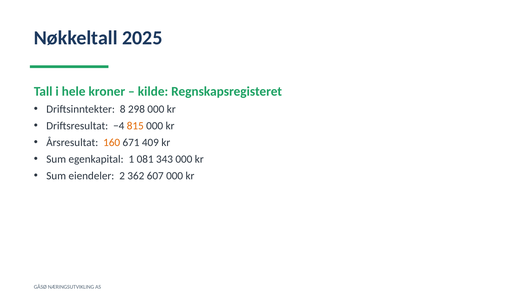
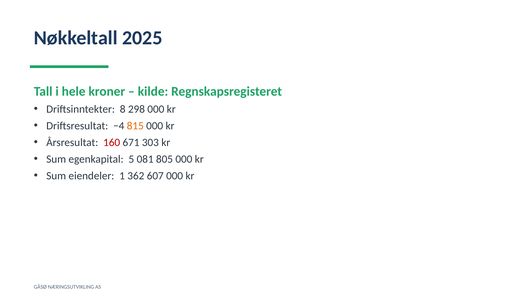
160 colour: orange -> red
409: 409 -> 303
1: 1 -> 5
343: 343 -> 805
2: 2 -> 1
